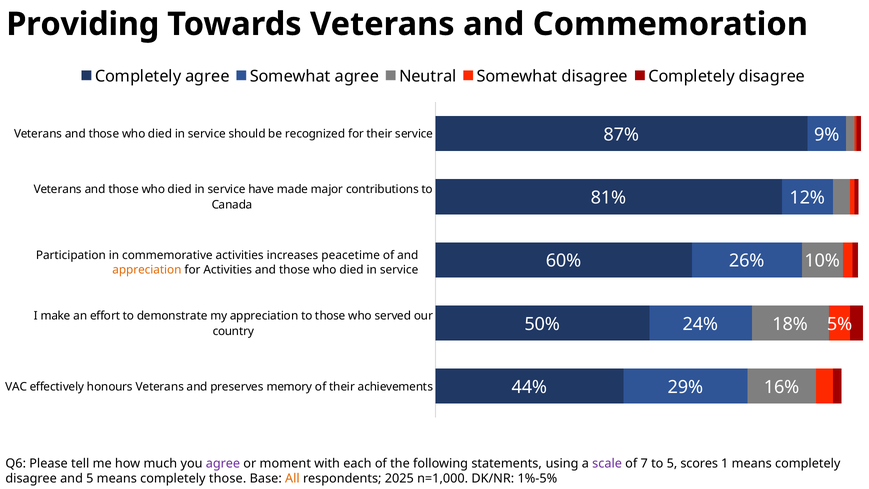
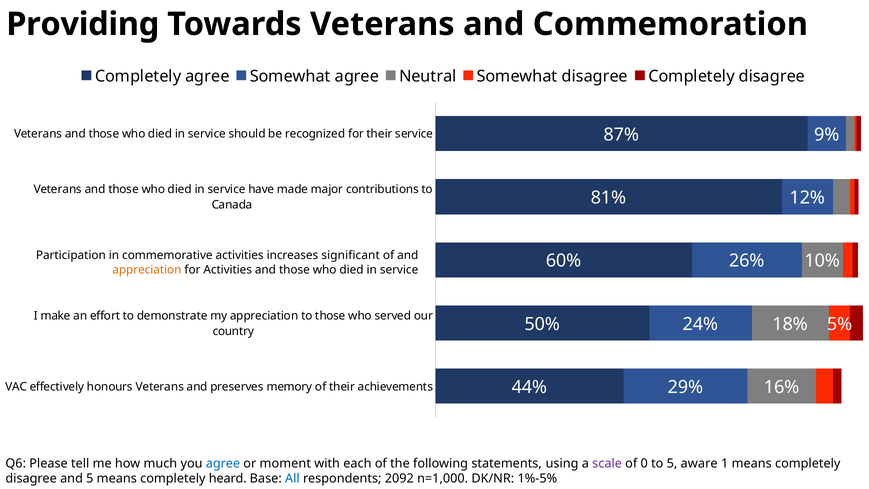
peacetime: peacetime -> significant
agree at (223, 463) colour: purple -> blue
7: 7 -> 0
scores: scores -> aware
completely those: those -> heard
All colour: orange -> blue
2025: 2025 -> 2092
